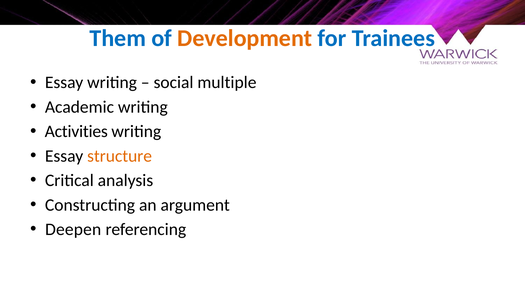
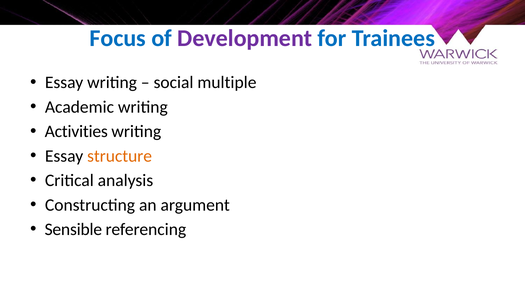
Them: Them -> Focus
Development colour: orange -> purple
Deepen: Deepen -> Sensible
